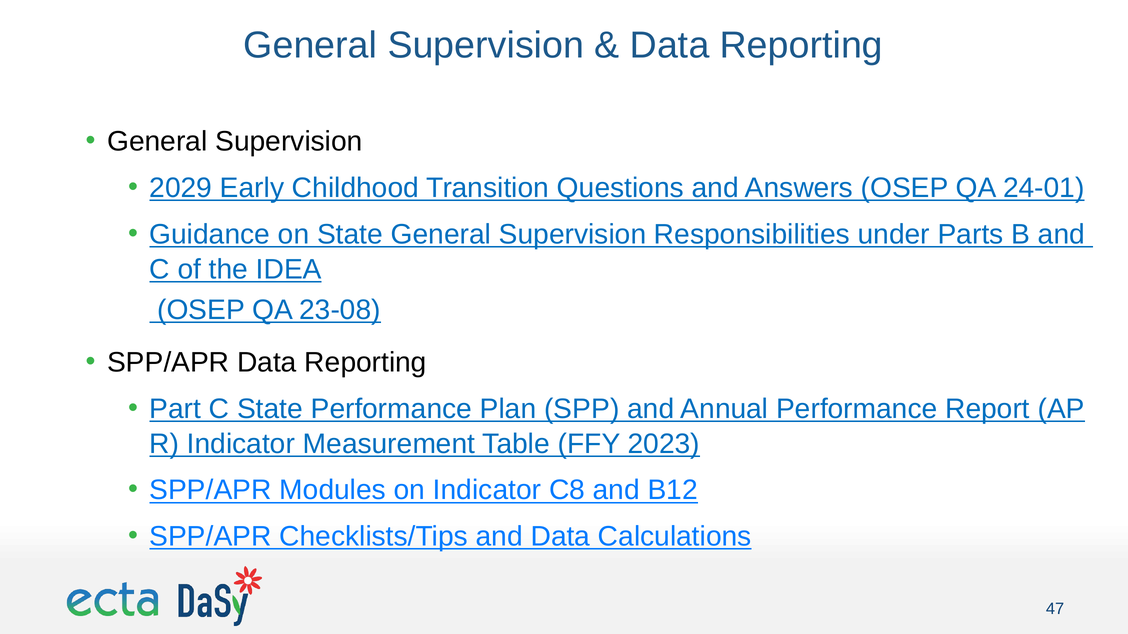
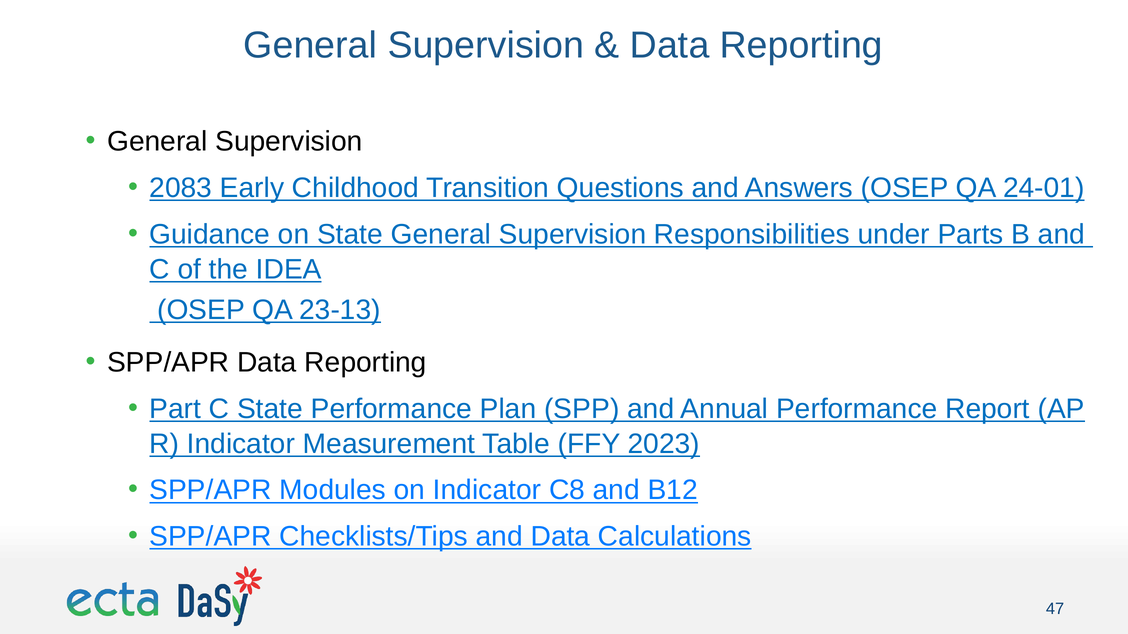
2029: 2029 -> 2083
23-08: 23-08 -> 23-13
